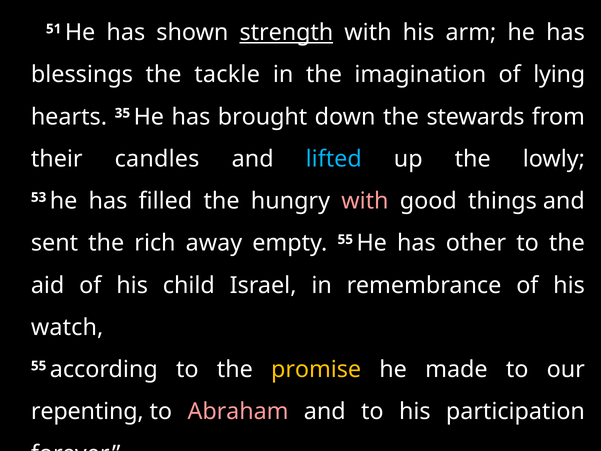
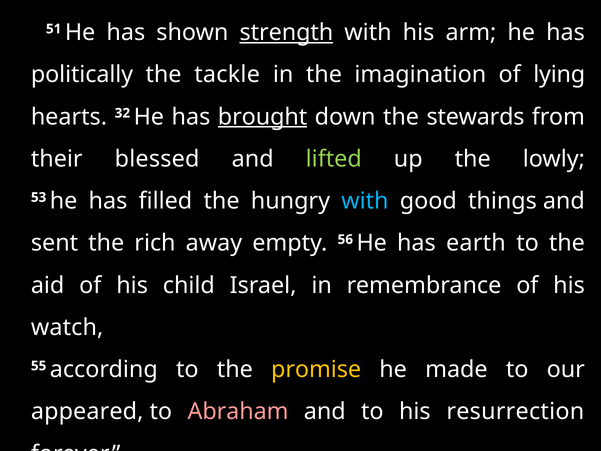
blessings: blessings -> politically
35: 35 -> 32
brought underline: none -> present
candles: candles -> blessed
lifted colour: light blue -> light green
with at (365, 201) colour: pink -> light blue
empty 55: 55 -> 56
other: other -> earth
repenting: repenting -> appeared
participation: participation -> resurrection
